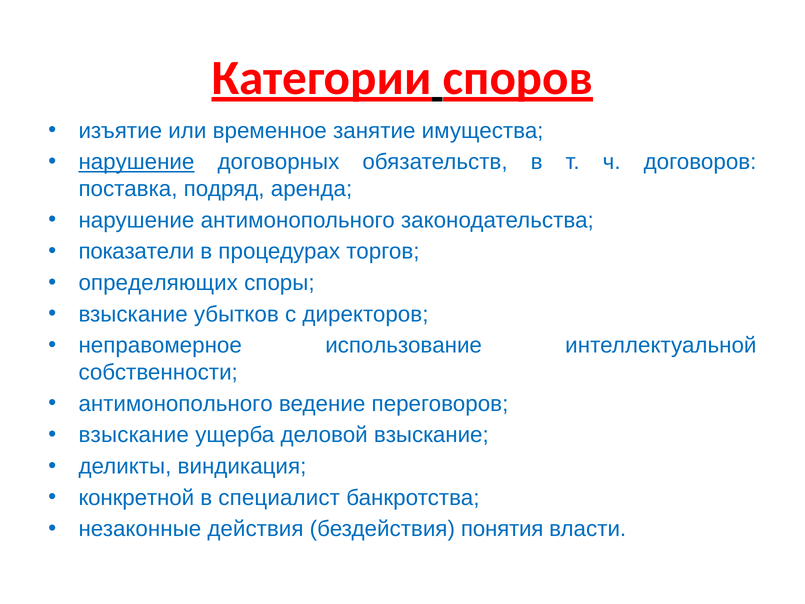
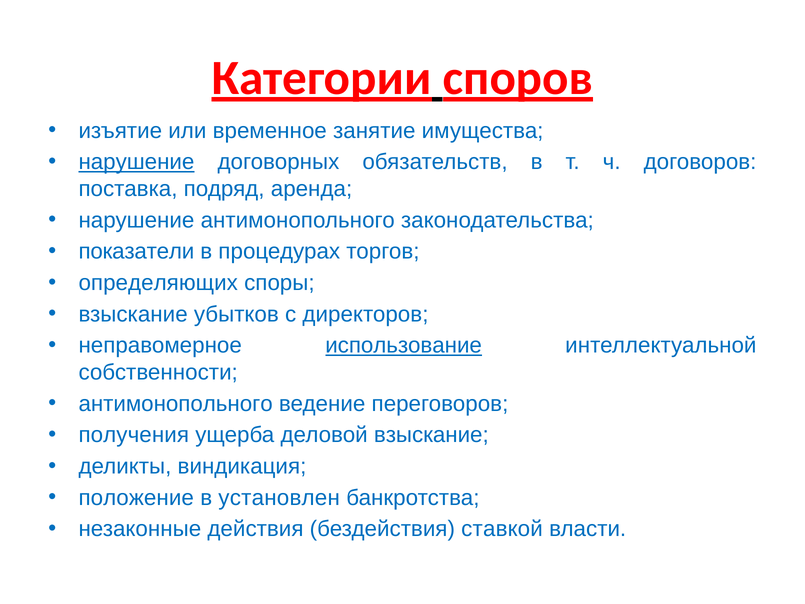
использование underline: none -> present
взыскание at (134, 435): взыскание -> получения
конкретной: конкретной -> положение
специалист: специалист -> установлен
понятия: понятия -> ставкой
